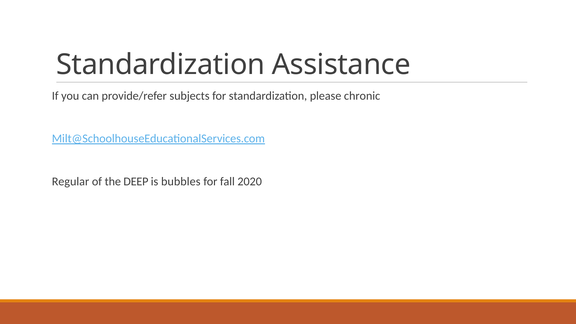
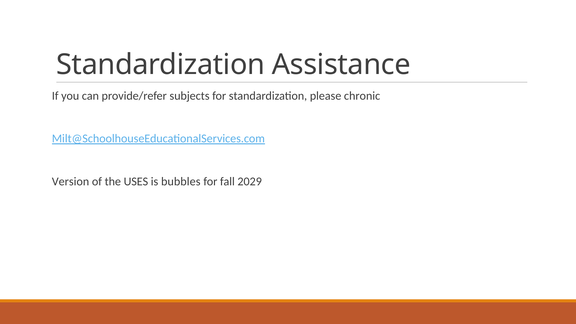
Regular: Regular -> Version
DEEP: DEEP -> USES
2020: 2020 -> 2029
